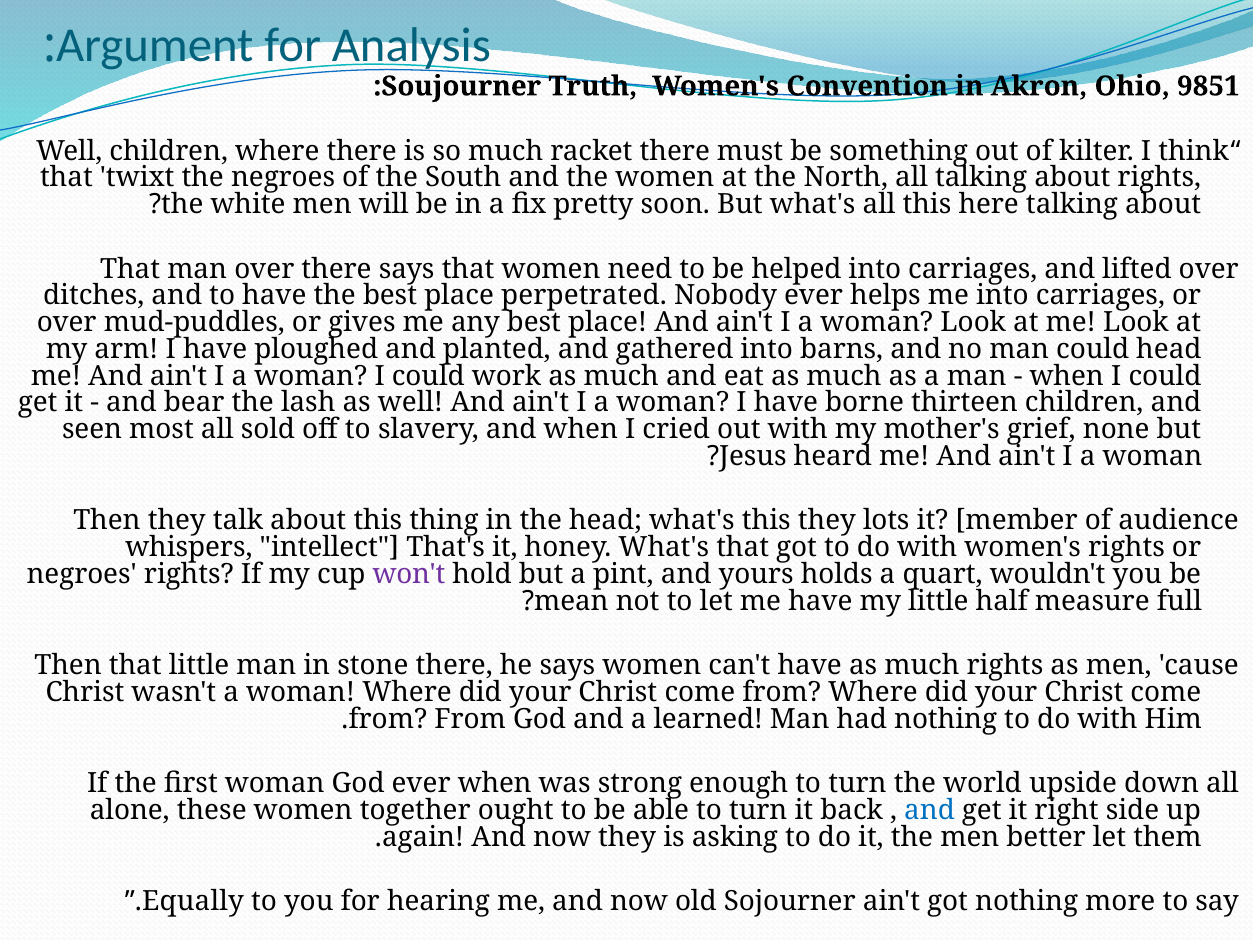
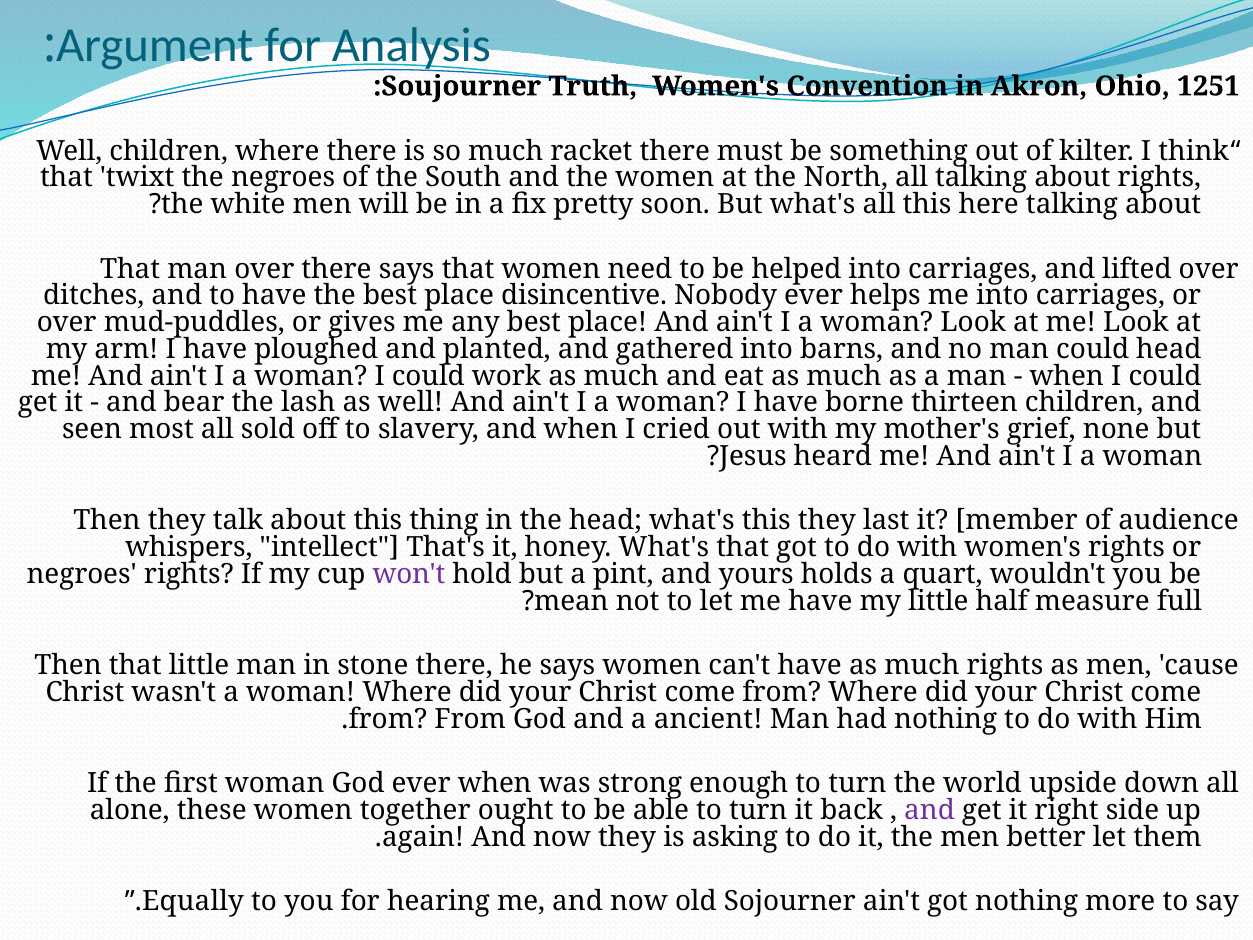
9851: 9851 -> 1251
perpetrated: perpetrated -> disincentive
lots: lots -> last
learned: learned -> ancient
and at (930, 810) colour: blue -> purple
